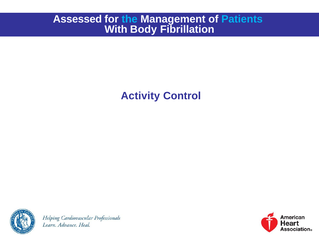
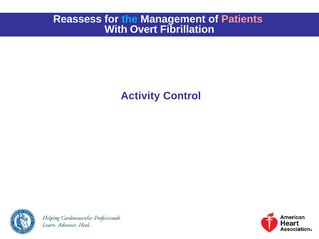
Assessed: Assessed -> Reassess
Patients colour: light blue -> pink
Body: Body -> Overt
